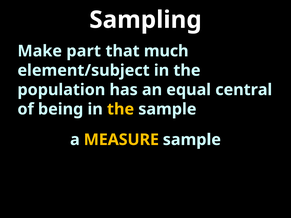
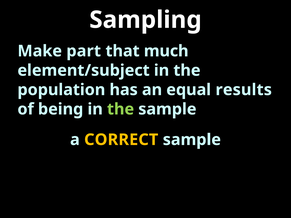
central: central -> results
the at (121, 109) colour: yellow -> light green
MEASURE: MEASURE -> CORRECT
